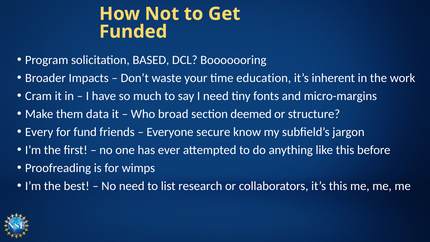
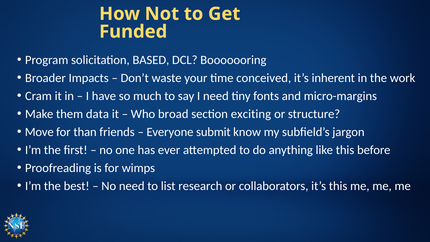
education: education -> conceived
deemed: deemed -> exciting
Every: Every -> Move
fund: fund -> than
secure: secure -> submit
